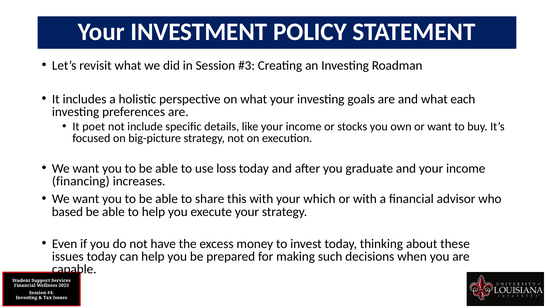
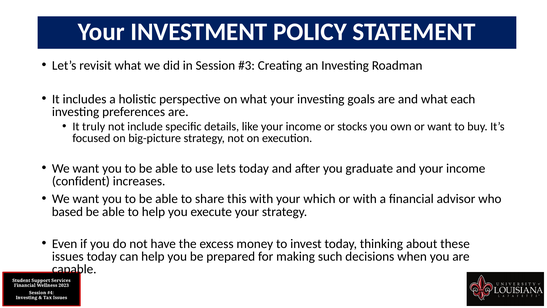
poet: poet -> truly
loss: loss -> lets
financing: financing -> confident
